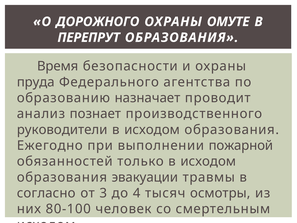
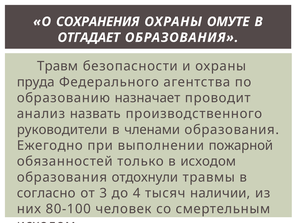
ДОРОЖНОГО: ДОРОЖНОГО -> СОХРАНЕНИЯ
ПЕРЕПРУТ: ПЕРЕПРУТ -> ОТГАДАЕТ
Время: Время -> Травм
познает: познает -> назвать
исходом at (152, 130): исходом -> членами
эвакуации: эвакуации -> отдохнули
осмотры: осмотры -> наличии
